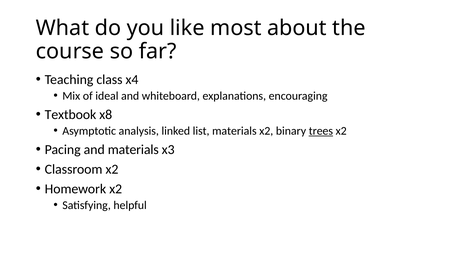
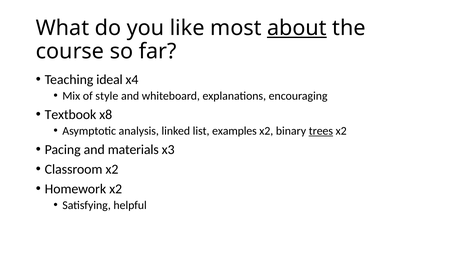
about underline: none -> present
class: class -> ideal
ideal: ideal -> style
list materials: materials -> examples
